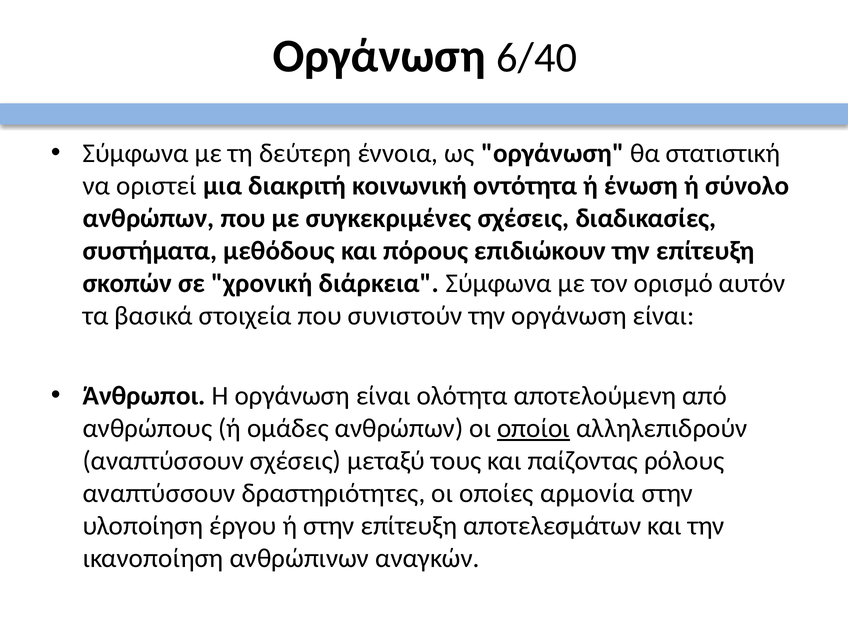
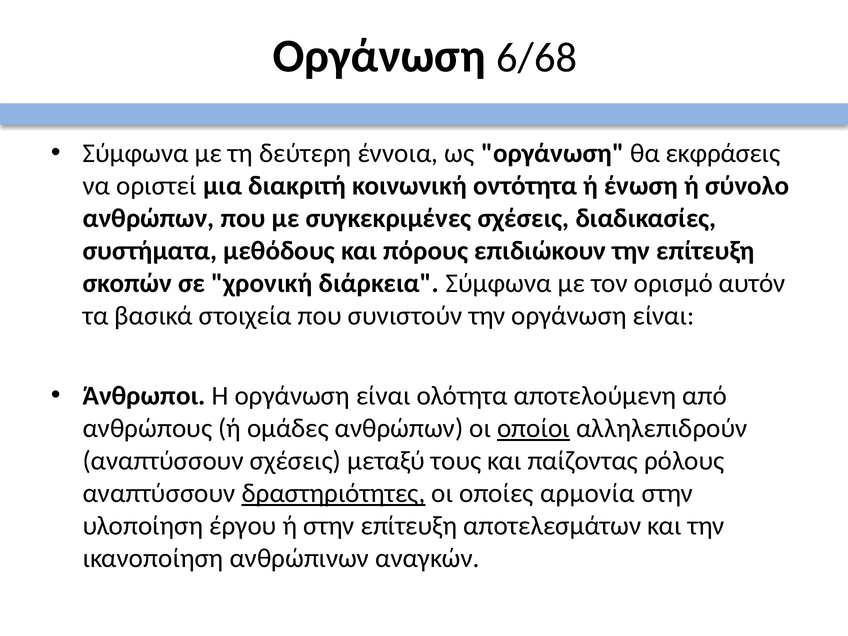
6/40: 6/40 -> 6/68
στατιστική: στατιστική -> εκφράσεις
δραστηριότητες underline: none -> present
